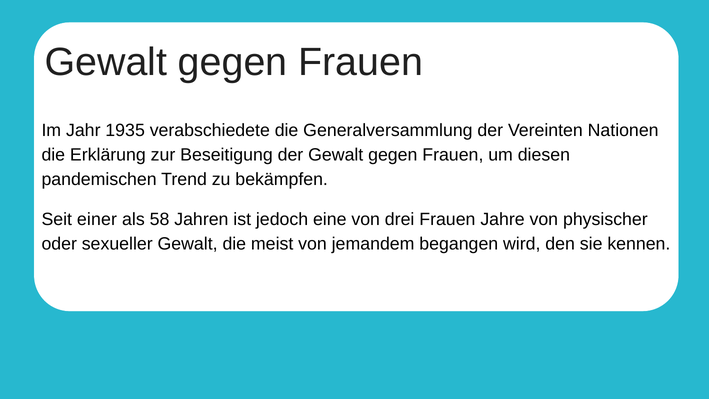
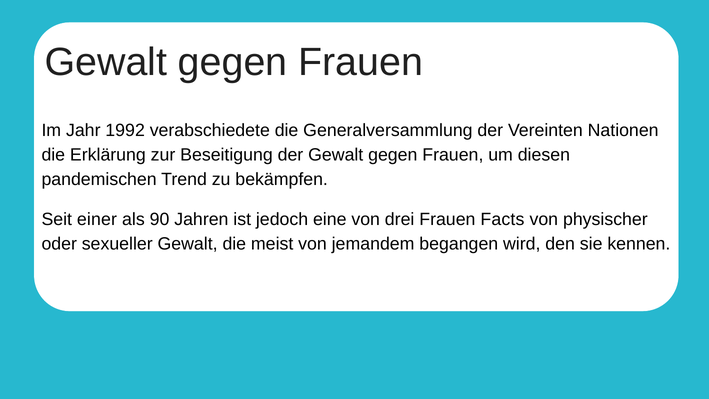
1935: 1935 -> 1992
58: 58 -> 90
Jahre: Jahre -> Facts
